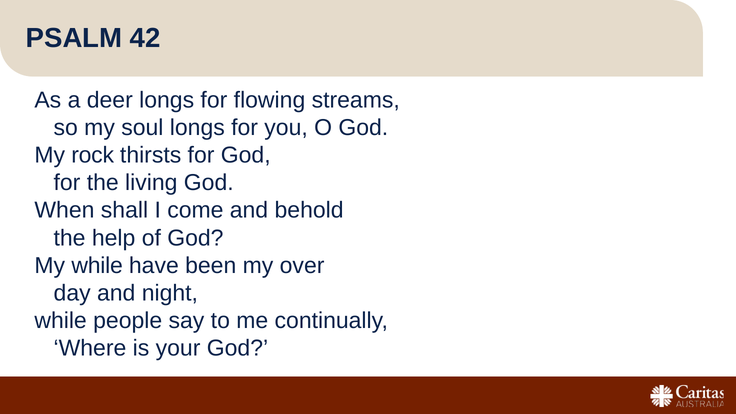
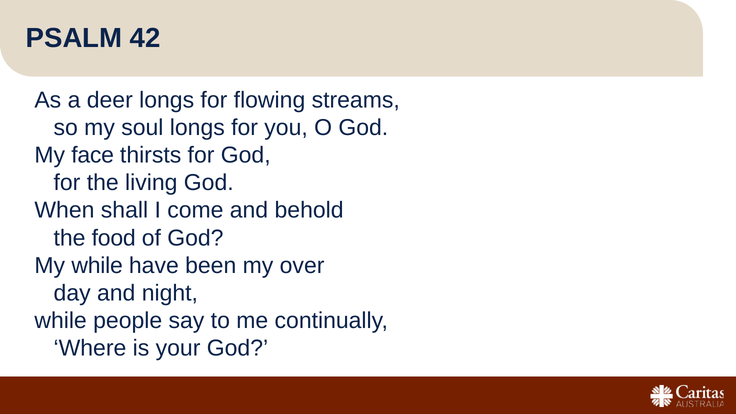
rock: rock -> face
help: help -> food
